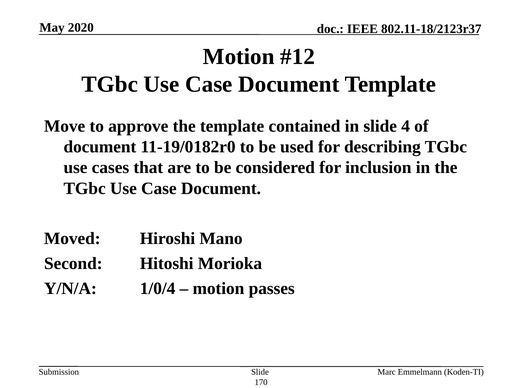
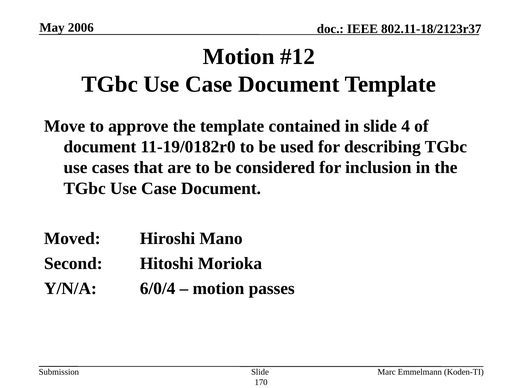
2020: 2020 -> 2006
1/0/4: 1/0/4 -> 6/0/4
